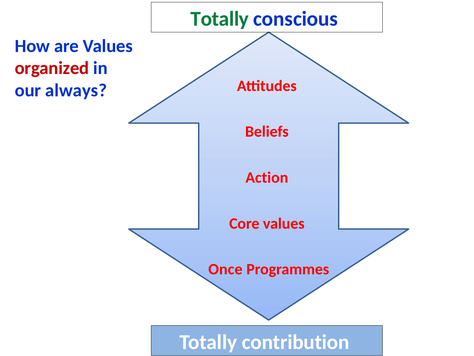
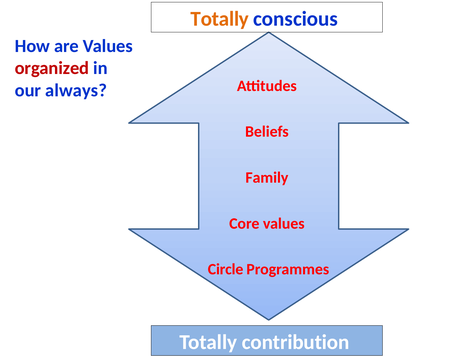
Totally at (220, 19) colour: green -> orange
Action: Action -> Family
Once: Once -> Circle
